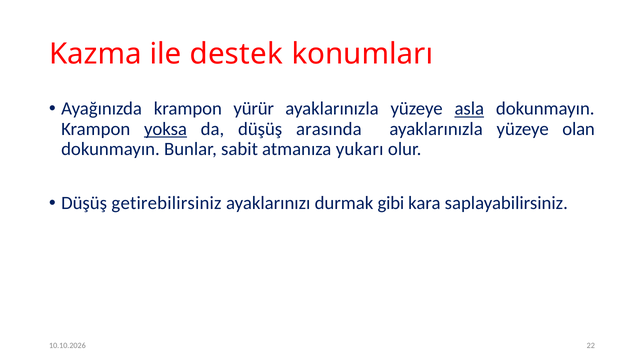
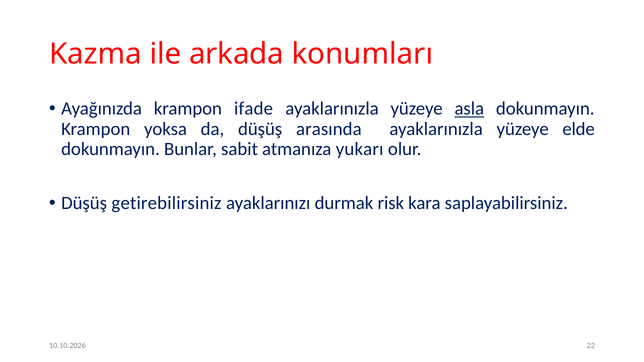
destek: destek -> arkada
yürür: yürür -> ifade
yoksa underline: present -> none
olan: olan -> elde
gibi: gibi -> risk
